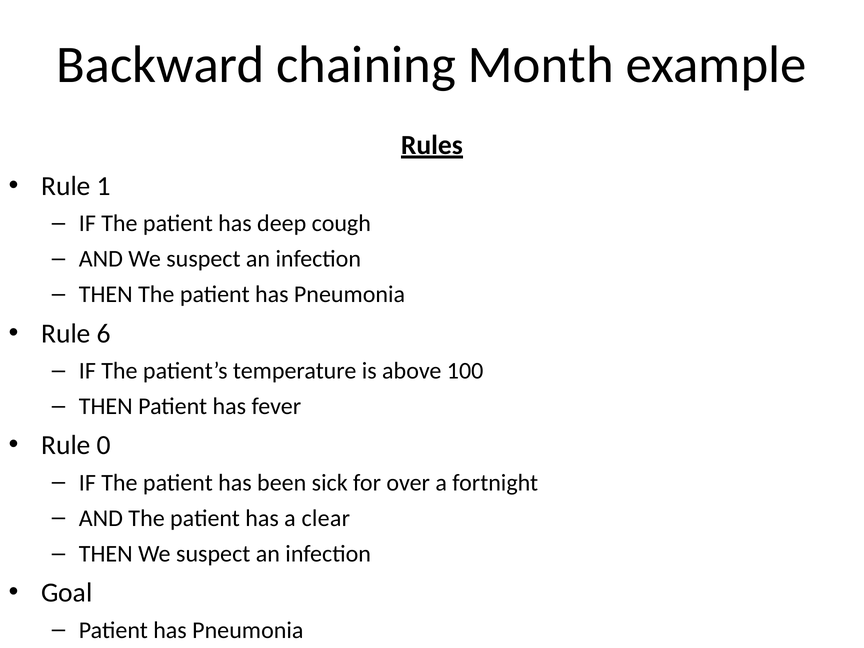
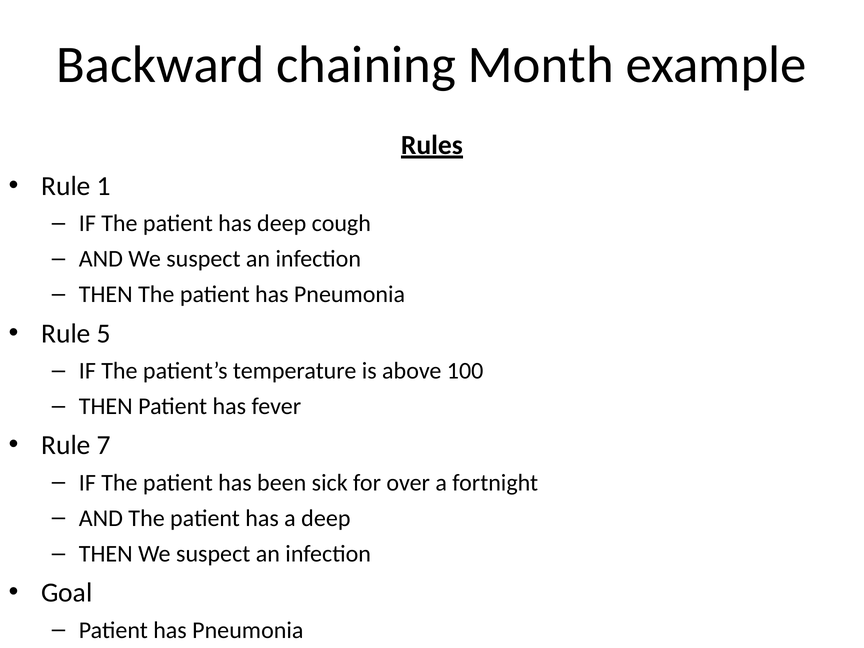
6: 6 -> 5
0: 0 -> 7
a clear: clear -> deep
